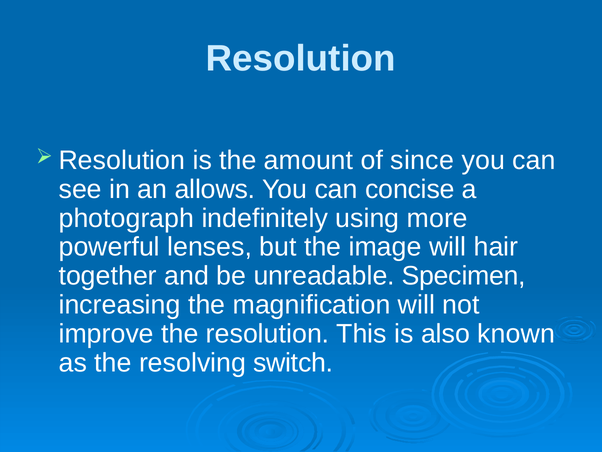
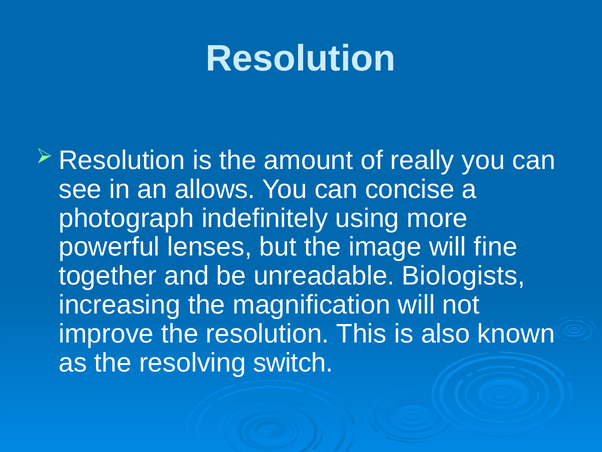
since: since -> really
hair: hair -> fine
Specimen: Specimen -> Biologists
